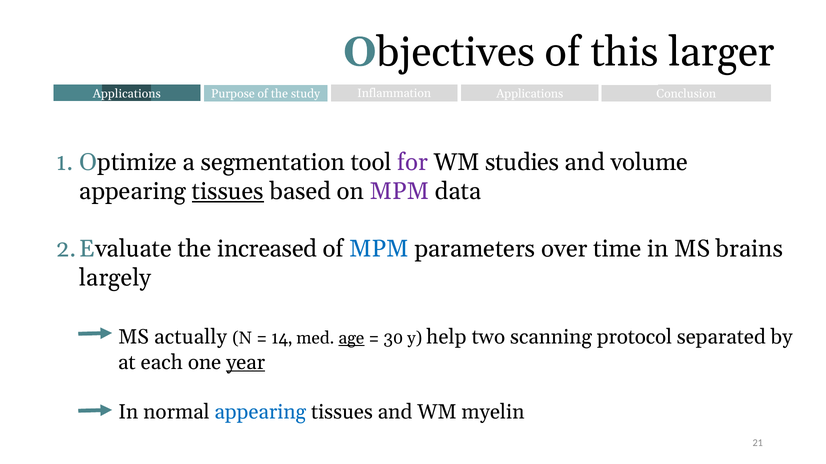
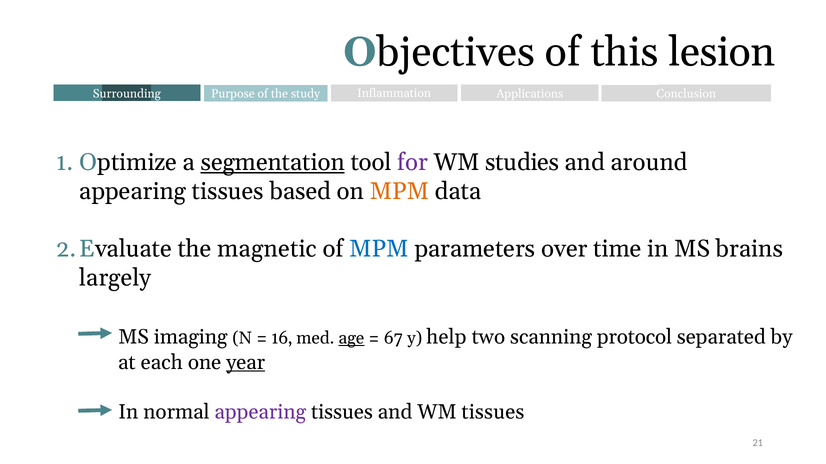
larger: larger -> lesion
Applications at (127, 94): Applications -> Surrounding
segmentation underline: none -> present
volume: volume -> around
tissues at (228, 191) underline: present -> none
MPM at (399, 191) colour: purple -> orange
increased: increased -> magnetic
actually: actually -> imaging
14: 14 -> 16
30: 30 -> 67
appearing at (260, 412) colour: blue -> purple
WM myelin: myelin -> tissues
